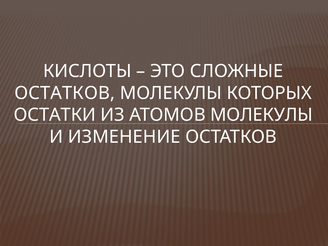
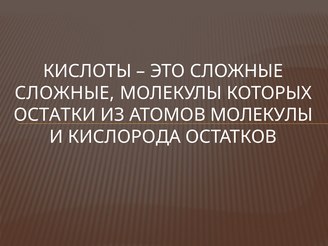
ОСТАТКОВ at (65, 93): ОСТАТКОВ -> СЛОЖНЫЕ
ИЗМЕНЕНИЕ: ИЗМЕНЕНИЕ -> КИСЛОРОДА
